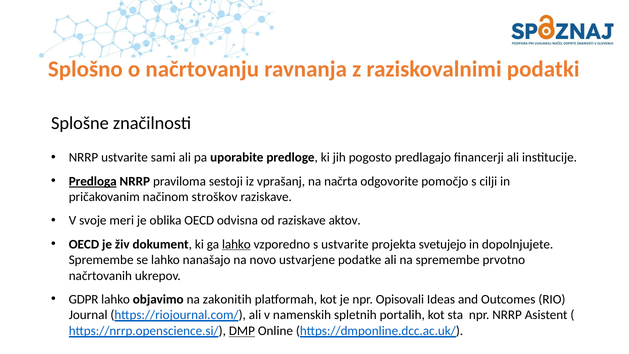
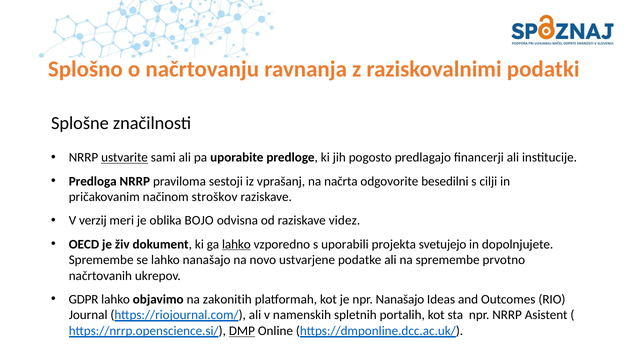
ustvarite at (125, 158) underline: none -> present
Predloga underline: present -> none
pomočjo: pomočjo -> besedilni
svoje: svoje -> verzij
oblika OECD: OECD -> BOJO
aktov: aktov -> videz
s ustvarite: ustvarite -> uporabili
npr Opisovali: Opisovali -> Nanašajo
